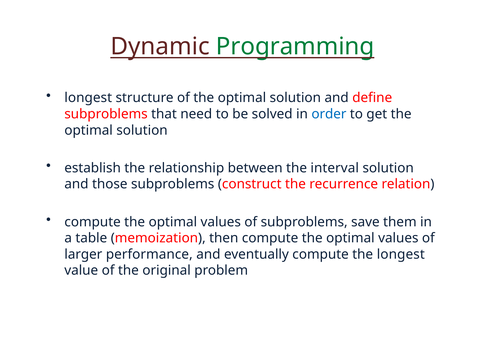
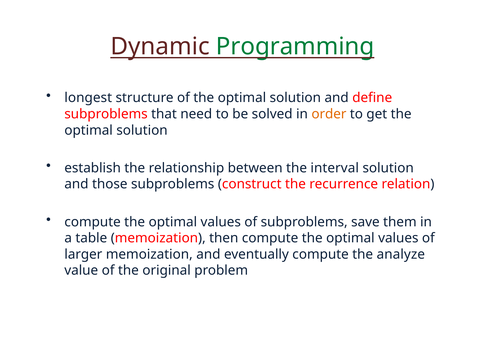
order colour: blue -> orange
larger performance: performance -> memoization
the longest: longest -> analyze
